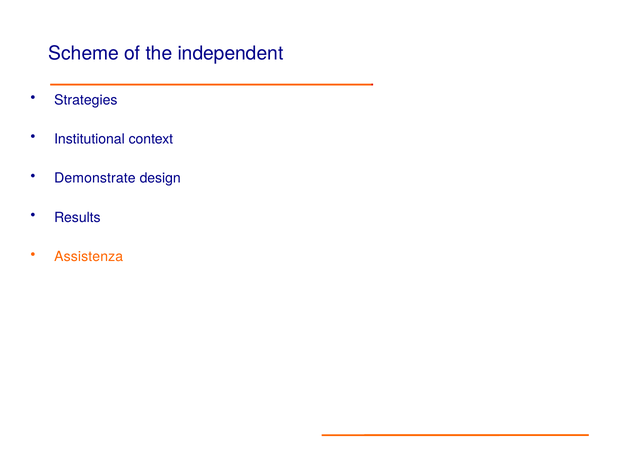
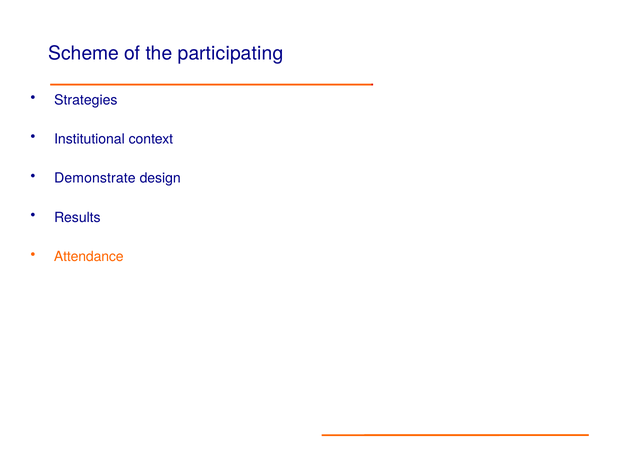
independent: independent -> participating
Assistenza: Assistenza -> Attendance
